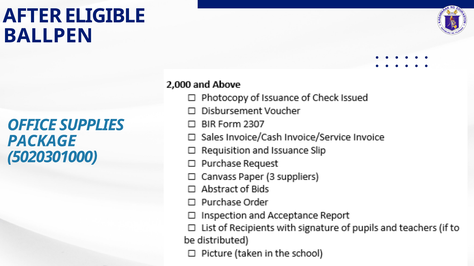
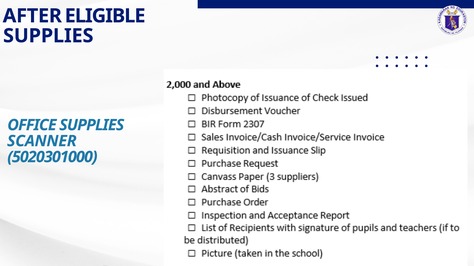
BALLPEN at (48, 36): BALLPEN -> SUPPLIES
PACKAGE: PACKAGE -> SCANNER
